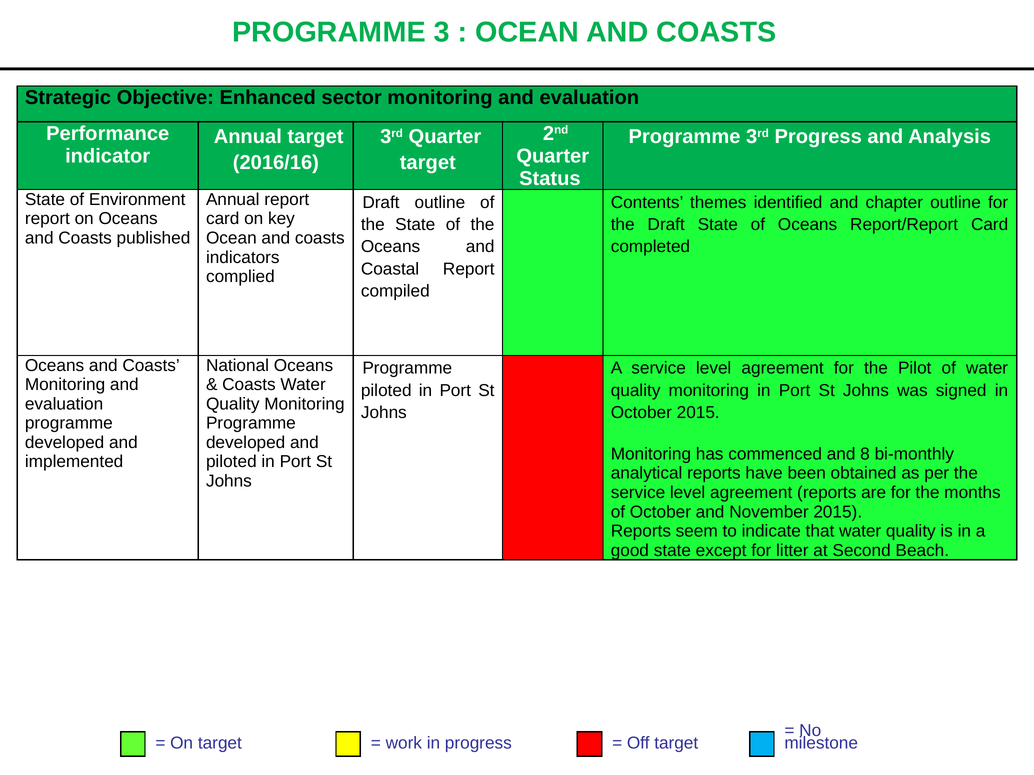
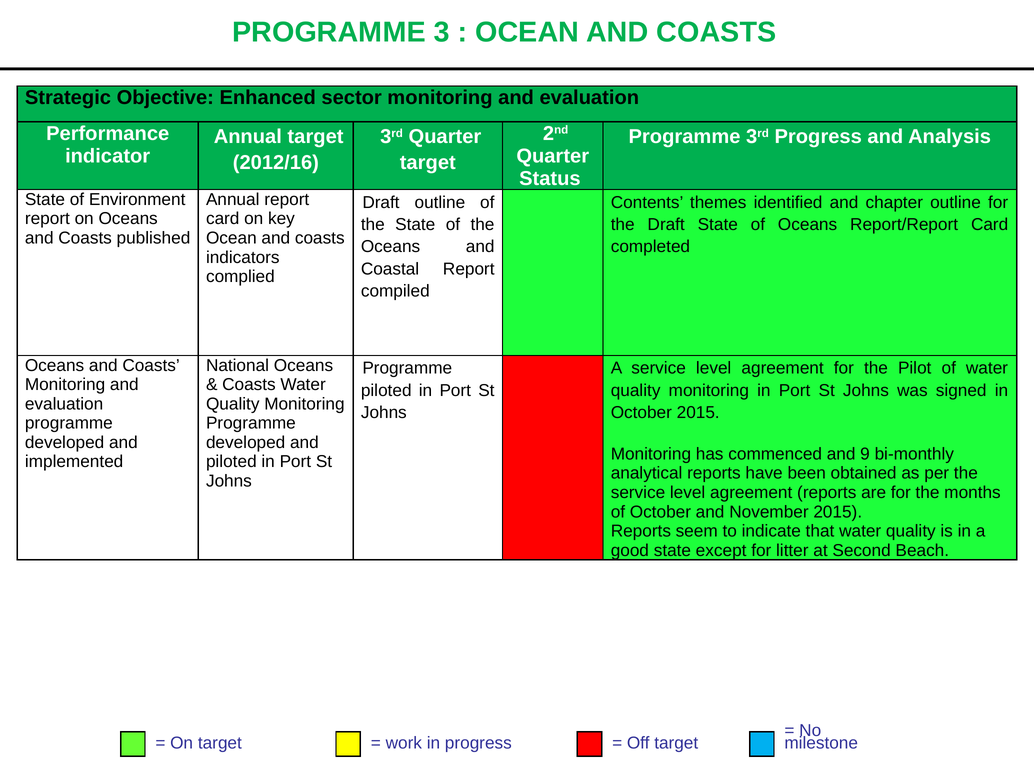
2016/16: 2016/16 -> 2012/16
8: 8 -> 9
